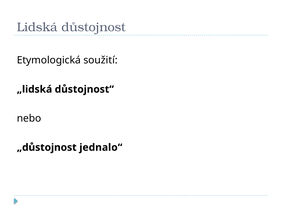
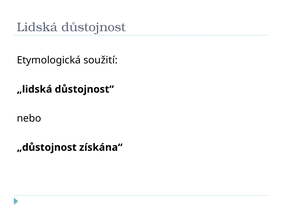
jednalo“: jednalo“ -> získána“
